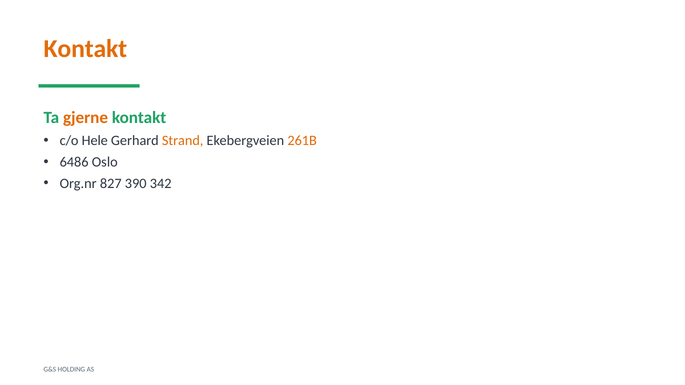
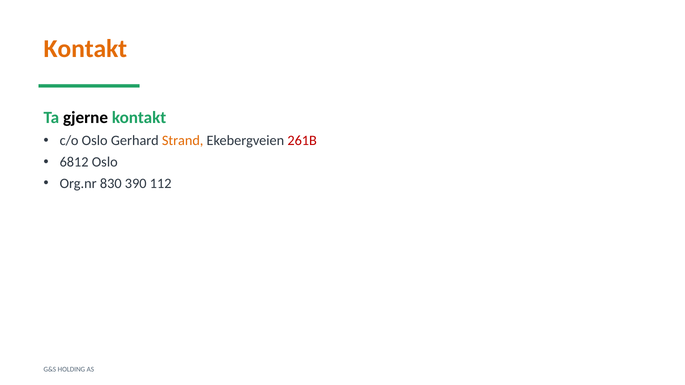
gjerne colour: orange -> black
c/o Hele: Hele -> Oslo
261B colour: orange -> red
6486: 6486 -> 6812
827: 827 -> 830
342: 342 -> 112
